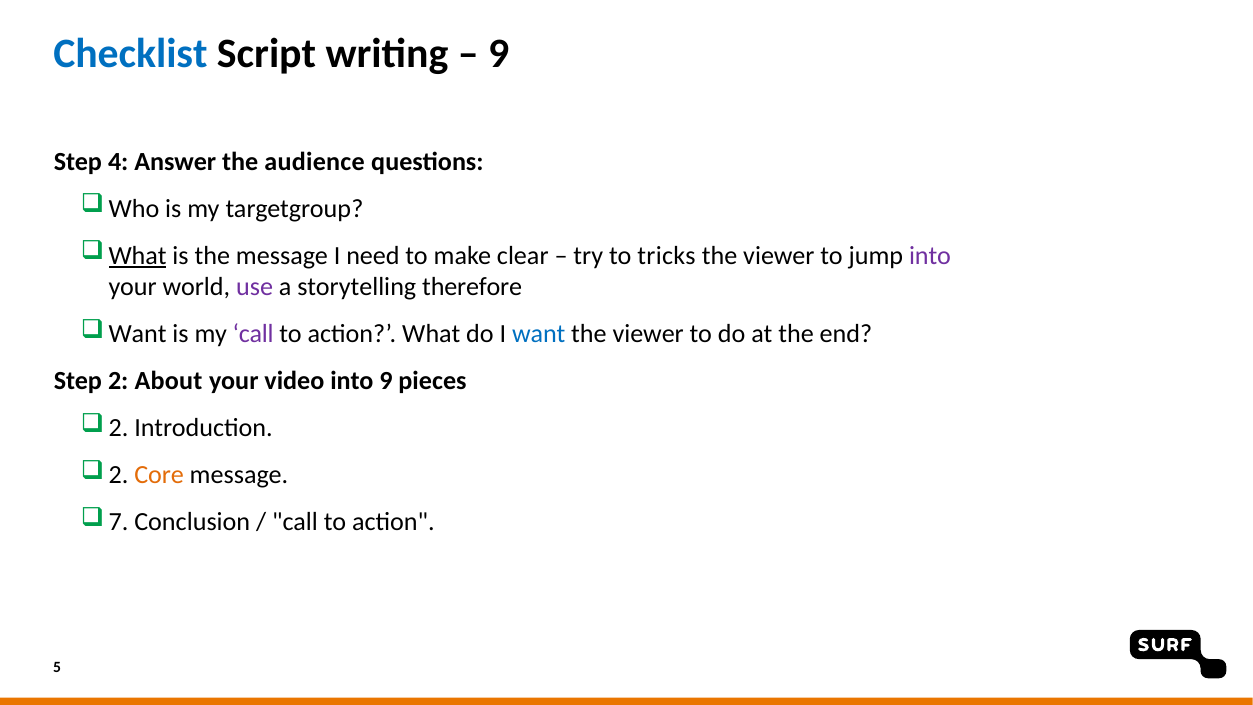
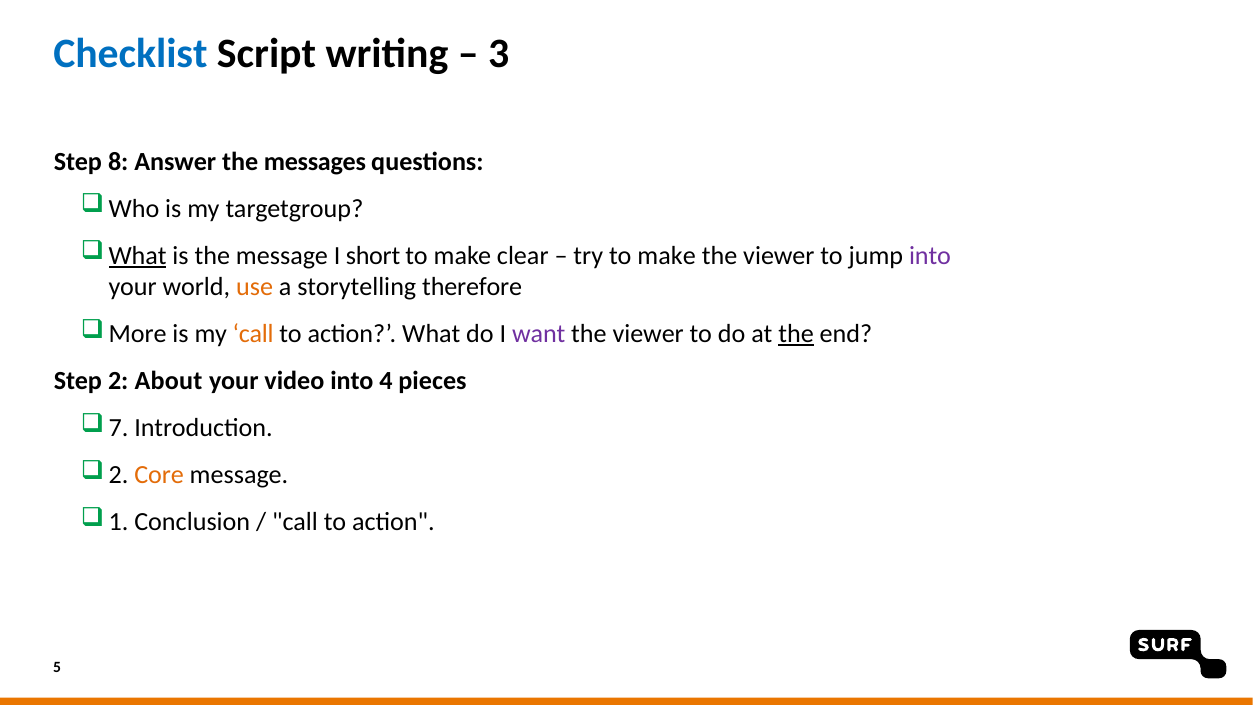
9 at (499, 54): 9 -> 3
4: 4 -> 8
audience: audience -> messages
need: need -> short
try to tricks: tricks -> make
use colour: purple -> orange
Want at (138, 334): Want -> More
call at (253, 334) colour: purple -> orange
want at (539, 334) colour: blue -> purple
the at (796, 334) underline: none -> present
into 9: 9 -> 4
2 at (118, 428): 2 -> 7
7: 7 -> 1
